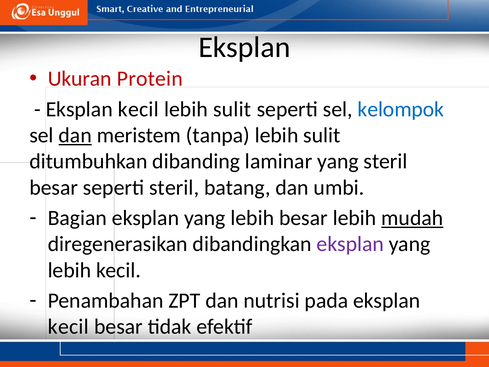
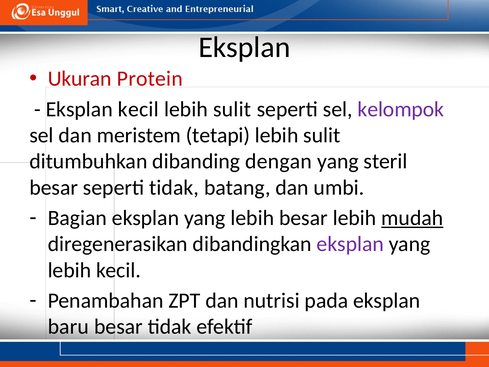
kelompok colour: blue -> purple
dan at (75, 135) underline: present -> none
tanpa: tanpa -> tetapi
laminar: laminar -> dengan
seperti steril: steril -> tidak
kecil at (68, 327): kecil -> baru
